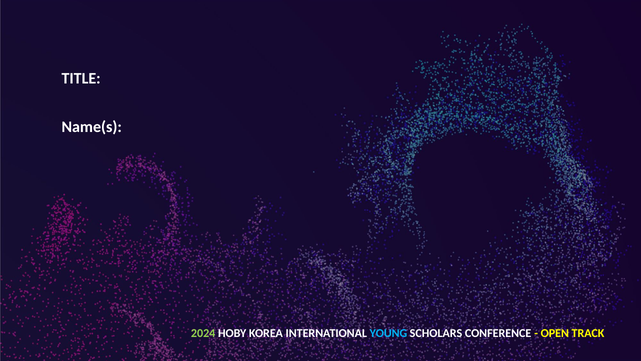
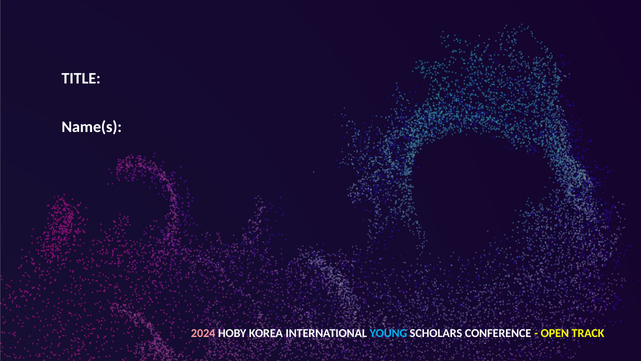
2024 colour: light green -> pink
